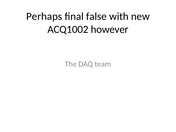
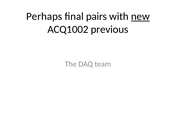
false: false -> pairs
new underline: none -> present
however: however -> previous
